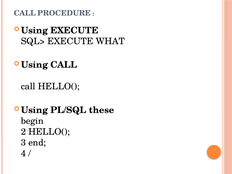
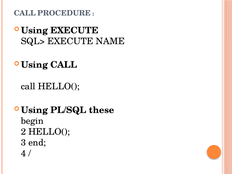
WHAT: WHAT -> NAME
